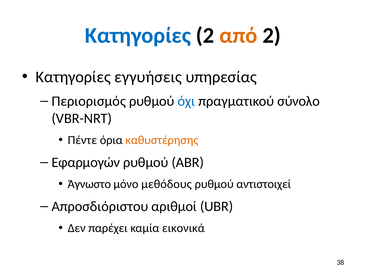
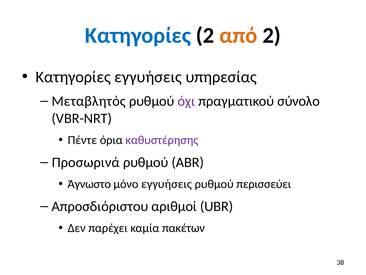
Περιορισμός: Περιορισμός -> Μεταβλητός
όχι colour: blue -> purple
καθυστέρησης colour: orange -> purple
Εφαρμογών: Εφαρμογών -> Προσωρινά
μόνο μεθόδους: μεθόδους -> εγγυήσεις
αντιστοιχεί: αντιστοιχεί -> περισσεύει
εικονικά: εικονικά -> πακέτων
